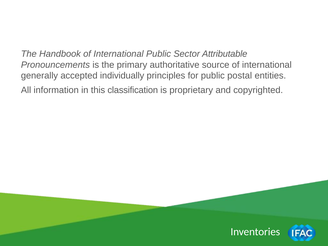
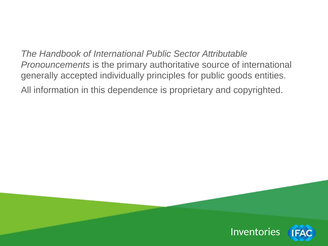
postal: postal -> goods
classification: classification -> dependence
